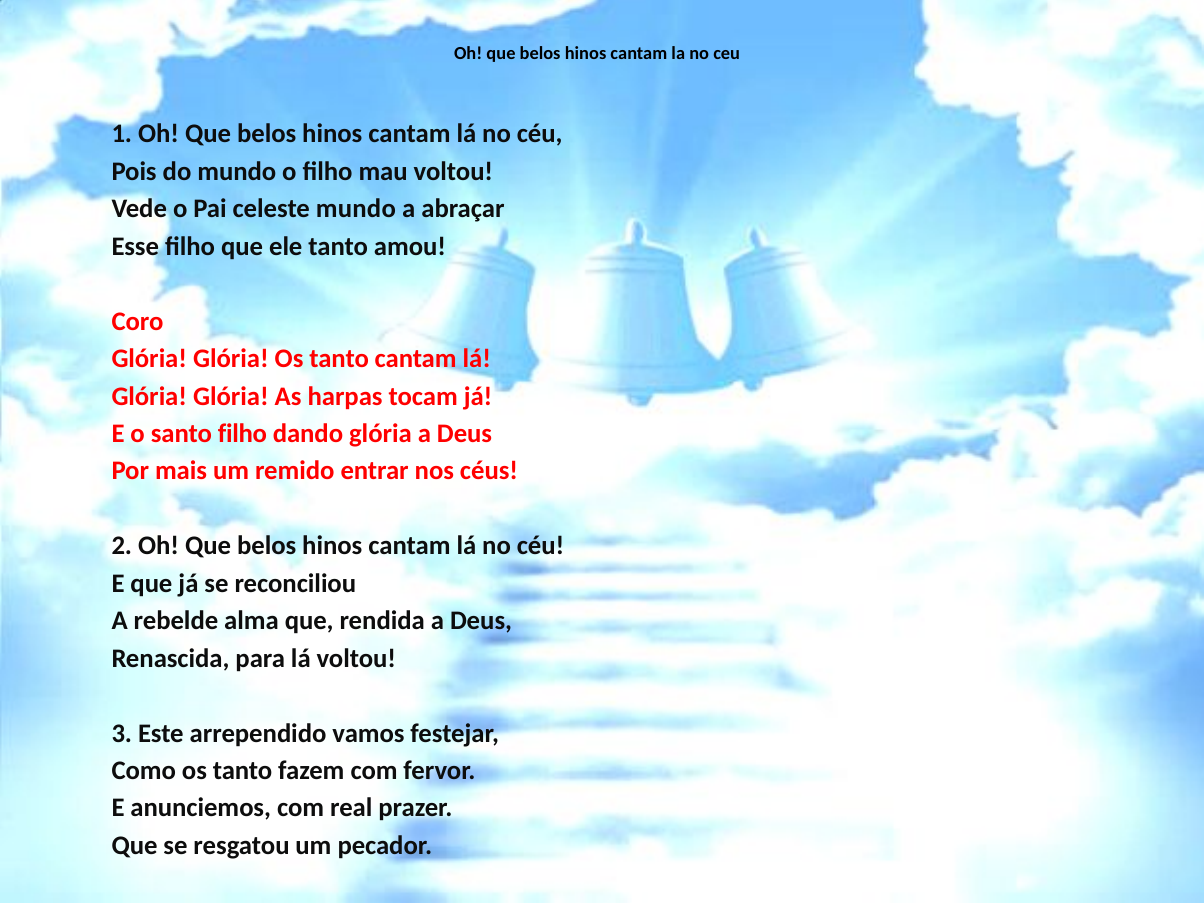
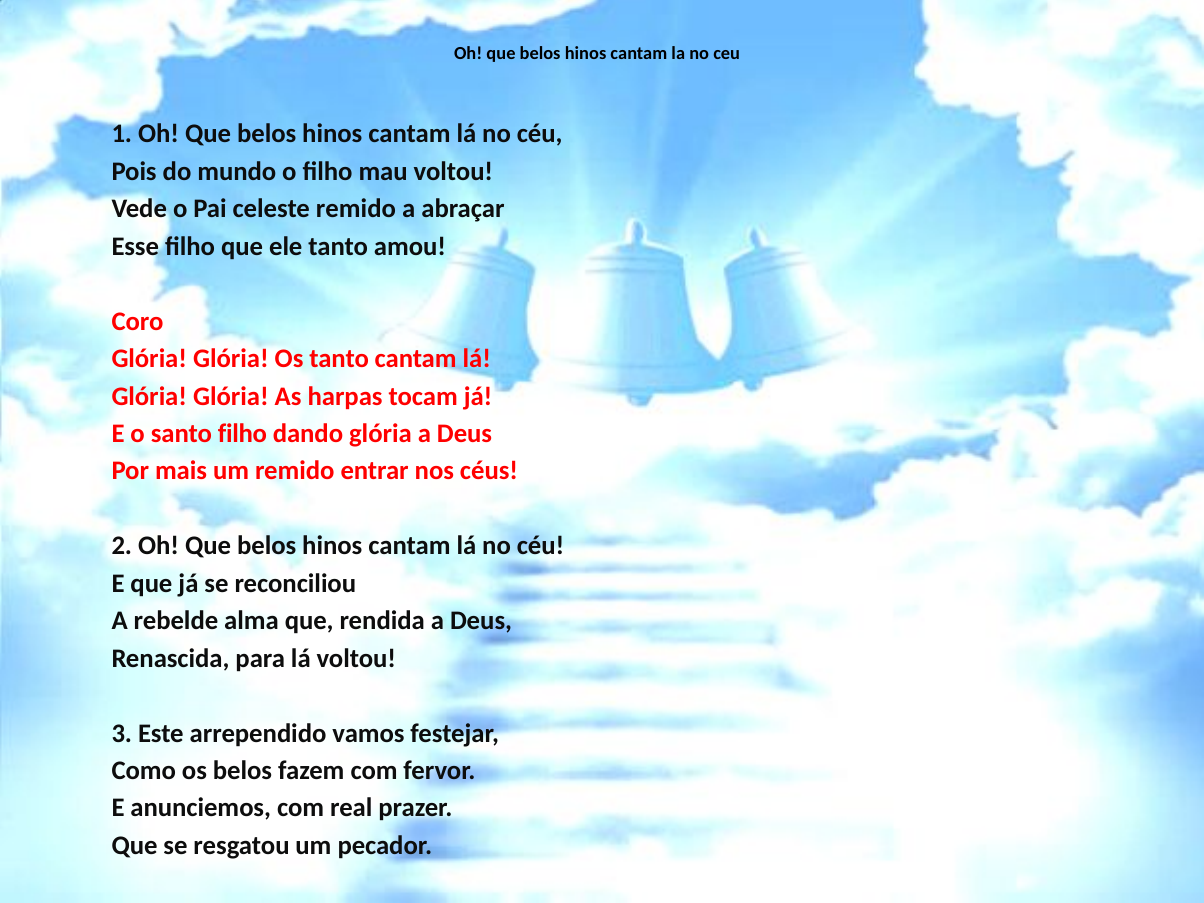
celeste mundo: mundo -> remido
Como os tanto: tanto -> belos
